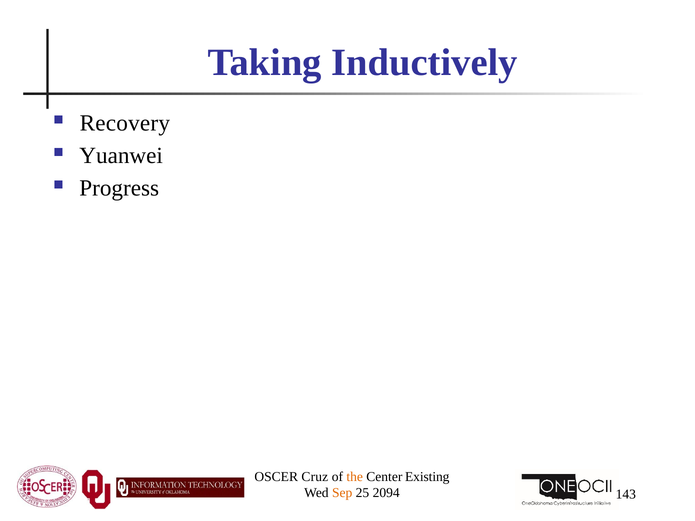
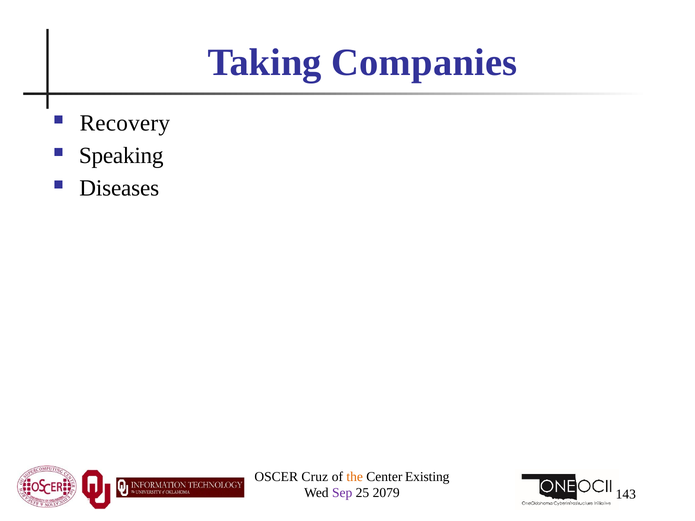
Inductively: Inductively -> Companies
Yuanwei: Yuanwei -> Speaking
Progress: Progress -> Diseases
Sep colour: orange -> purple
2094: 2094 -> 2079
